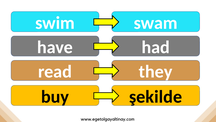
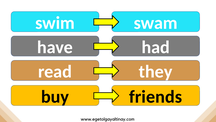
şekilde: şekilde -> friends
